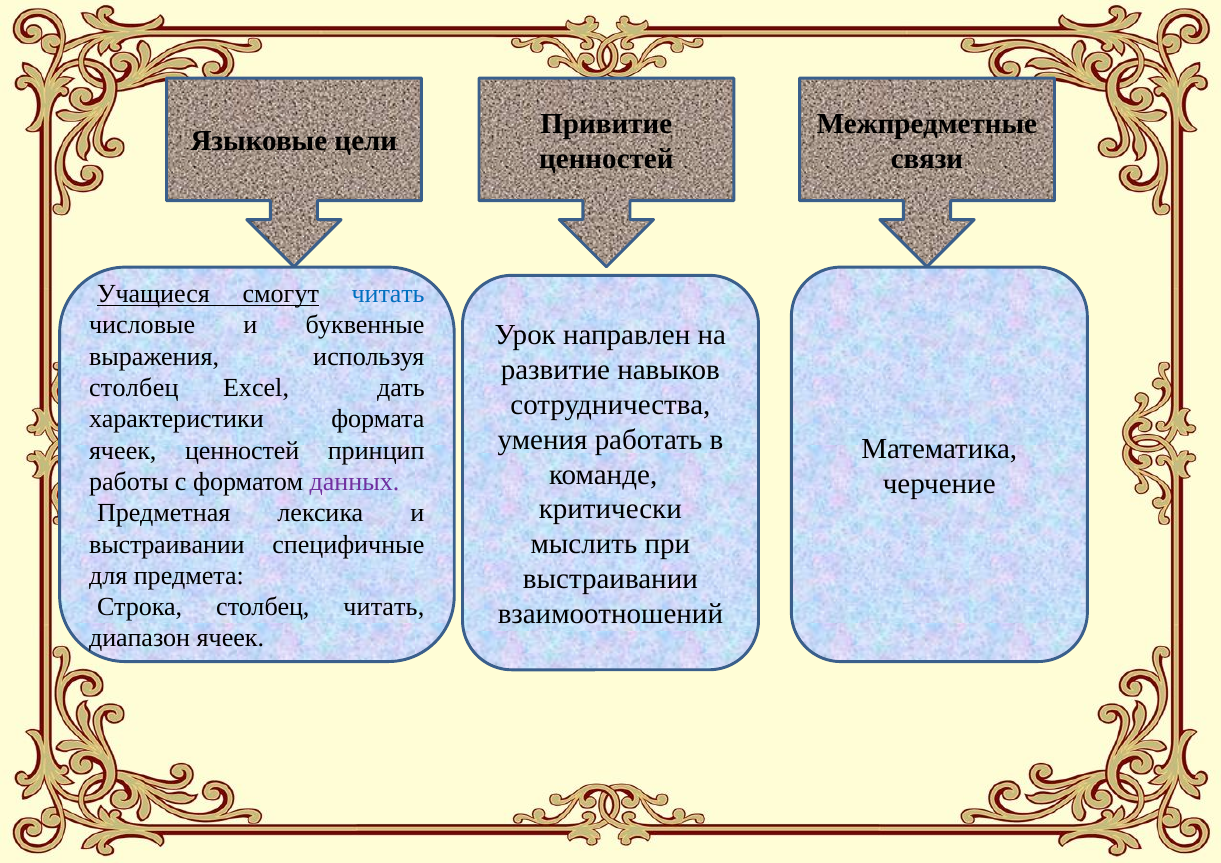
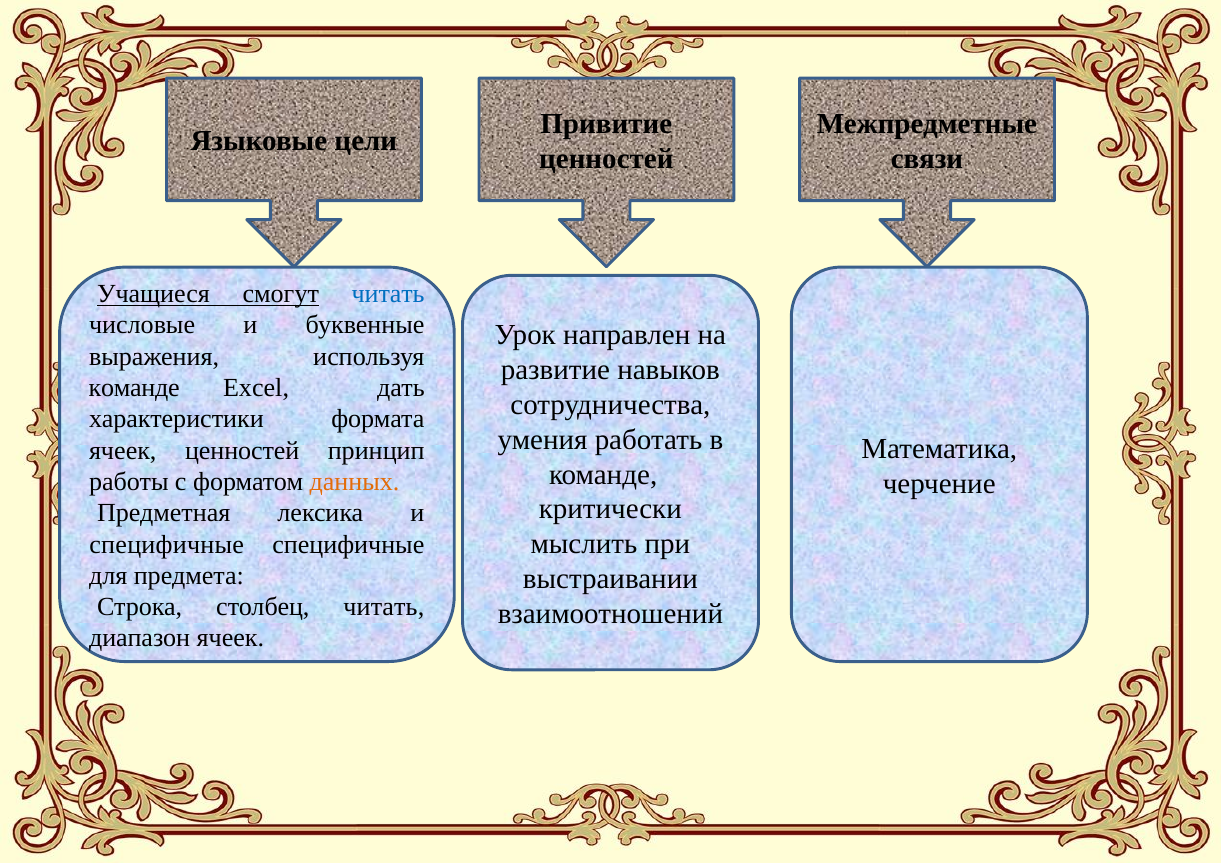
столбец at (134, 388): столбец -> команде
данных colour: purple -> orange
выстраивании at (167, 545): выстраивании -> специфичные
